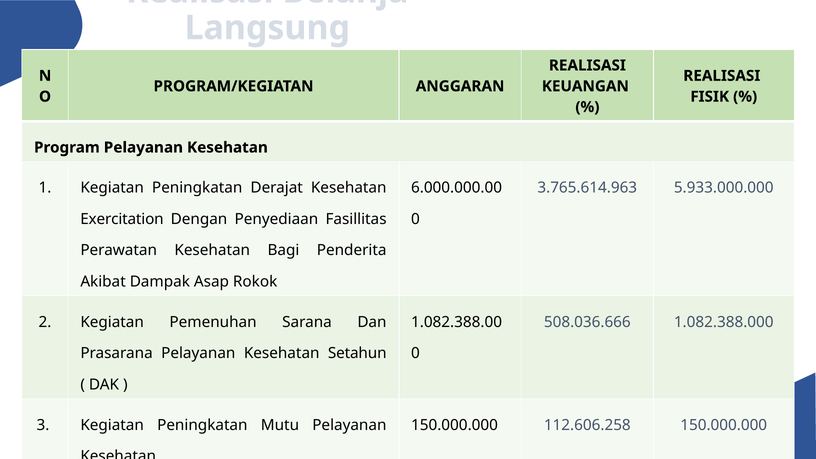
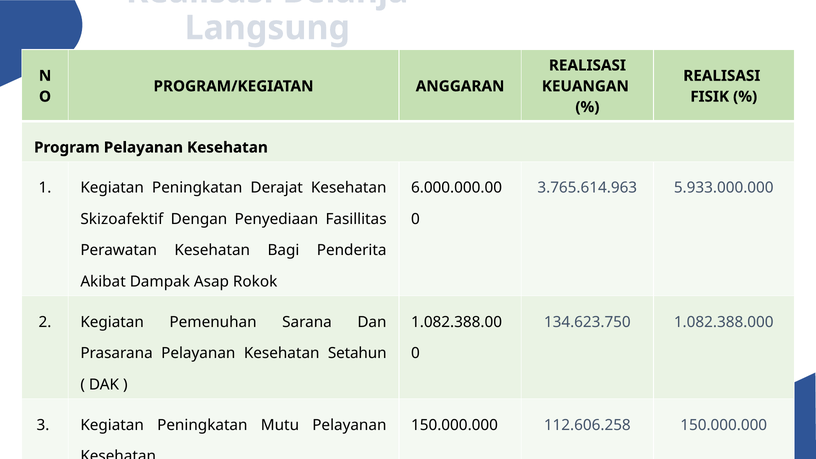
Exercitation: Exercitation -> Skizoafektif
508.036.666: 508.036.666 -> 134.623.750
